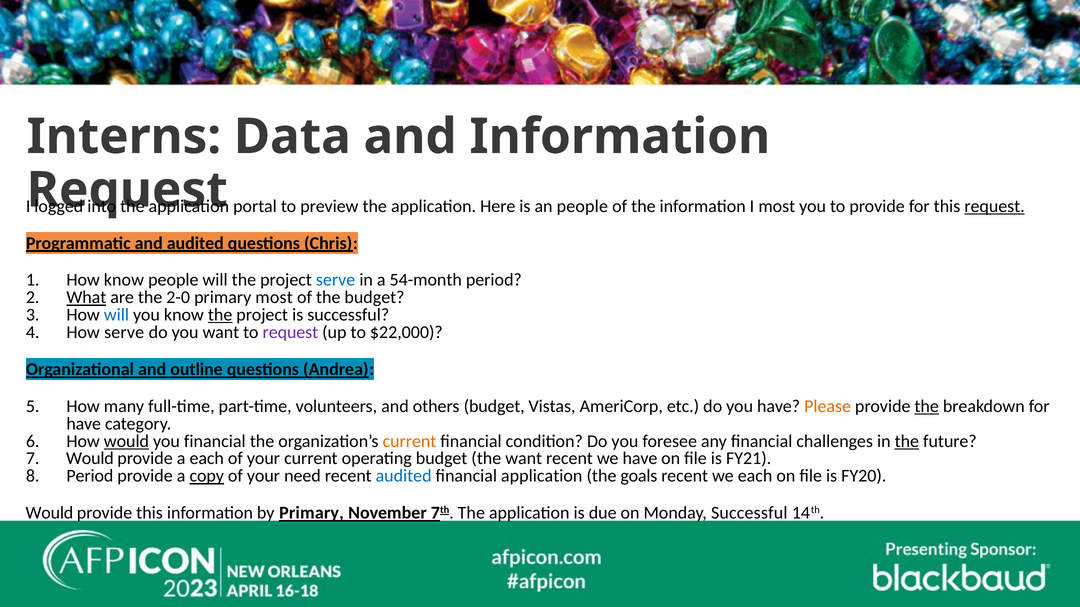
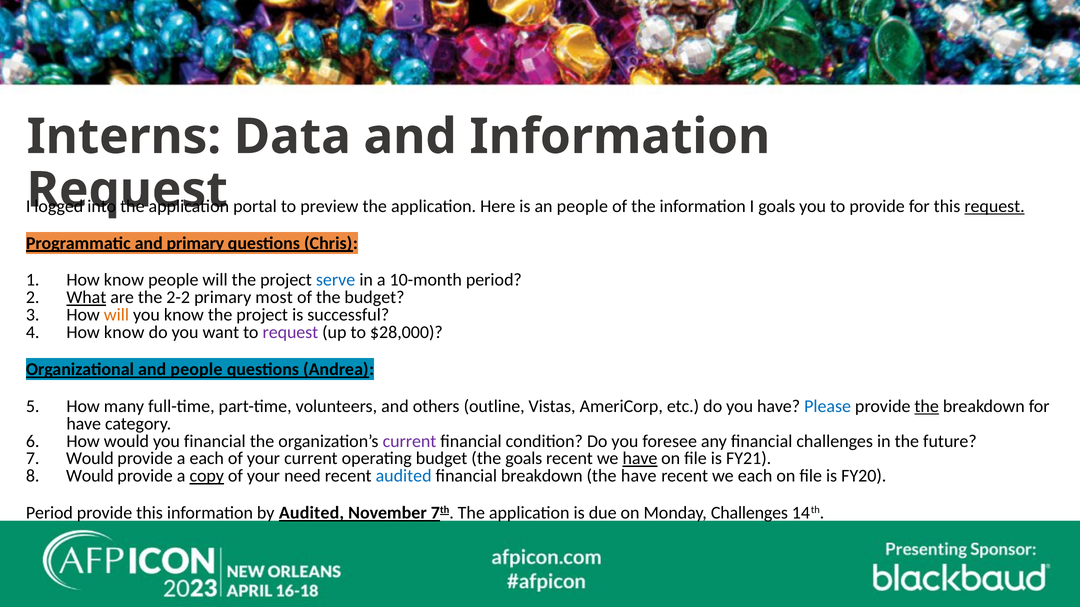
I most: most -> goals
and audited: audited -> primary
54-month: 54-month -> 10-month
2-0: 2-0 -> 2-2
will at (116, 315) colour: blue -> orange
the at (220, 315) underline: present -> none
serve at (124, 333): serve -> know
$22,000: $22,000 -> $28,000
and outline: outline -> people
others budget: budget -> outline
Please colour: orange -> blue
would at (126, 441) underline: present -> none
current at (409, 441) colour: orange -> purple
the at (907, 441) underline: present -> none
the want: want -> goals
have at (640, 459) underline: none -> present
Period at (90, 476): Period -> Would
financial application: application -> breakdown
the goals: goals -> have
Would at (49, 513): Would -> Period
by Primary: Primary -> Audited
Monday Successful: Successful -> Challenges
